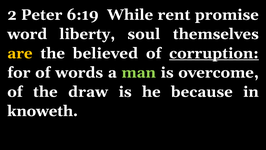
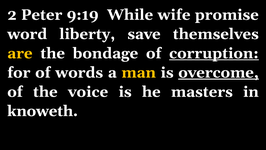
6:19: 6:19 -> 9:19
rent: rent -> wife
soul: soul -> save
believed: believed -> bondage
man colour: light green -> yellow
overcome underline: none -> present
draw: draw -> voice
because: because -> masters
